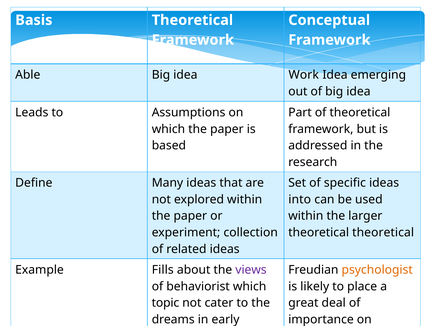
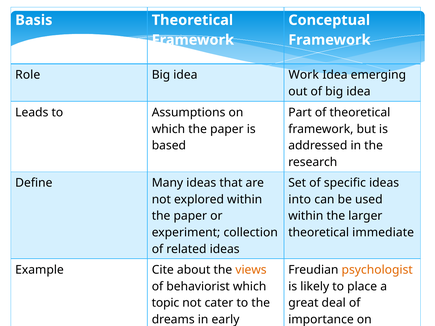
Able: Able -> Role
theoretical theoretical: theoretical -> immediate
Fills: Fills -> Cite
views colour: purple -> orange
